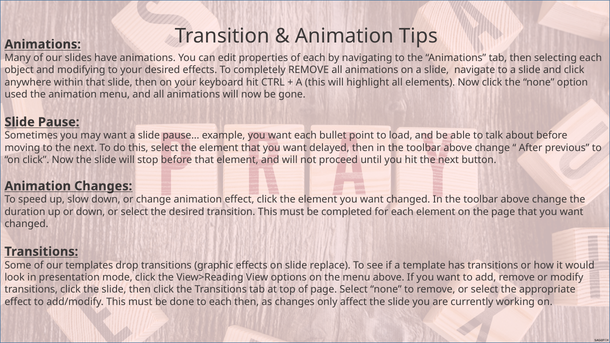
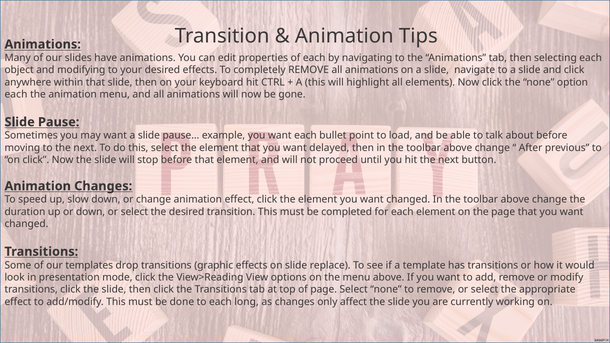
used at (16, 94): used -> each
each then: then -> long
